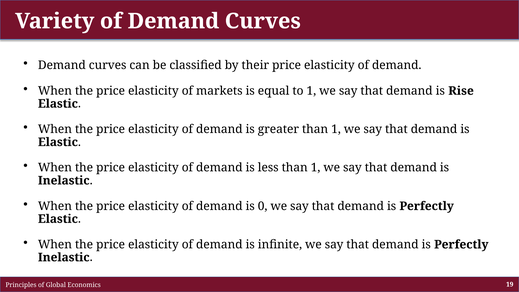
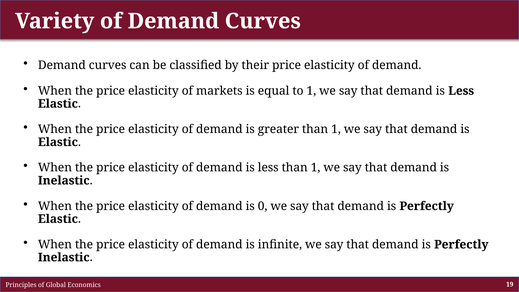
that demand is Rise: Rise -> Less
